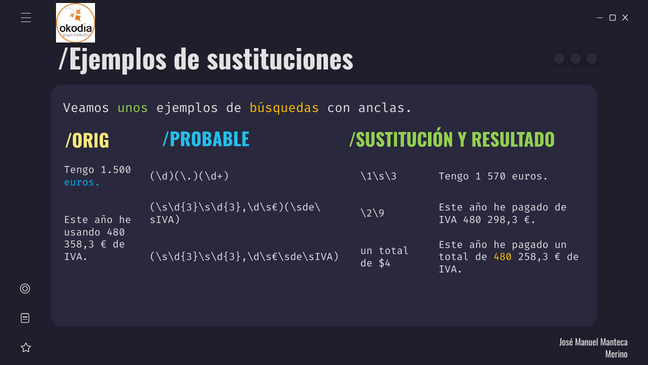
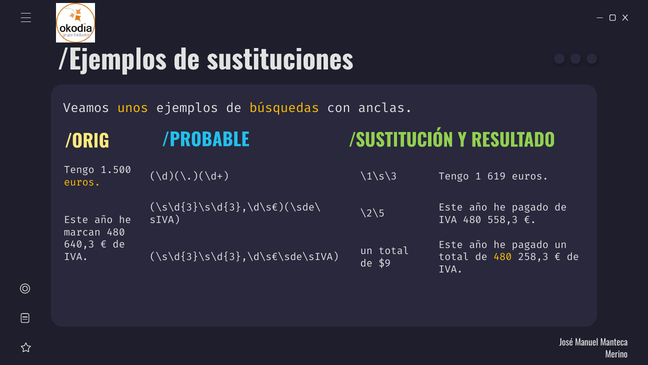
unos colour: light green -> yellow
570: 570 -> 619
euros at (82, 182) colour: light blue -> yellow
\2\9: \2\9 -> \2\5
298,3: 298,3 -> 558,3
usando: usando -> marcan
358,3: 358,3 -> 640,3
$4: $4 -> $9
